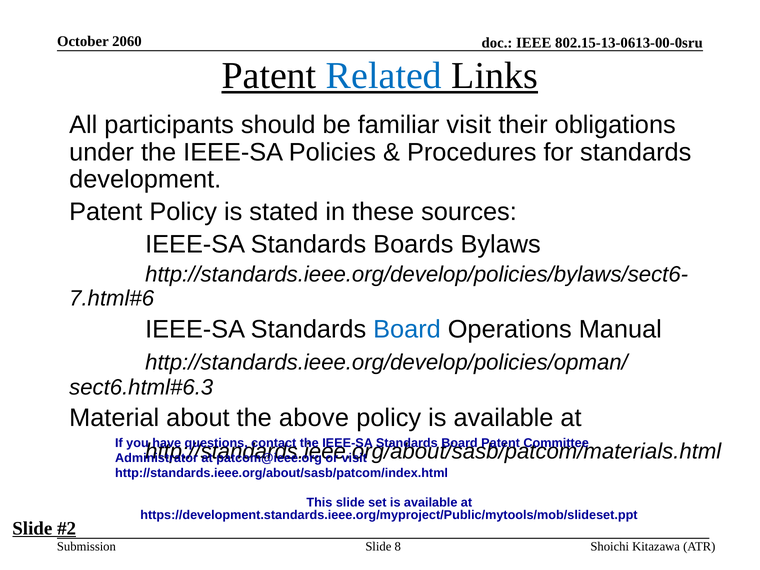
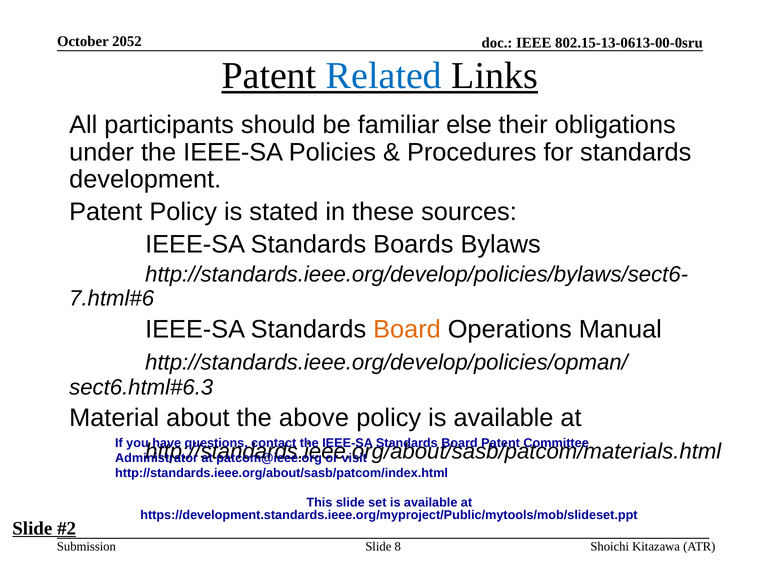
2060: 2060 -> 2052
familiar visit: visit -> else
Board at (407, 329) colour: blue -> orange
